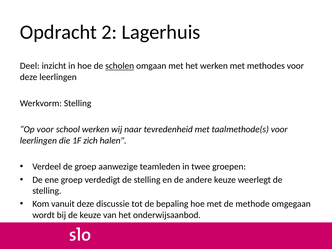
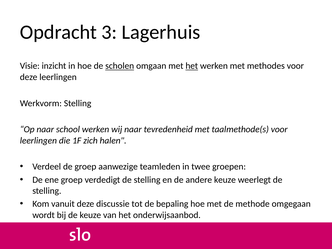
2: 2 -> 3
Deel: Deel -> Visie
het at (192, 66) underline: none -> present
Op voor: voor -> naar
